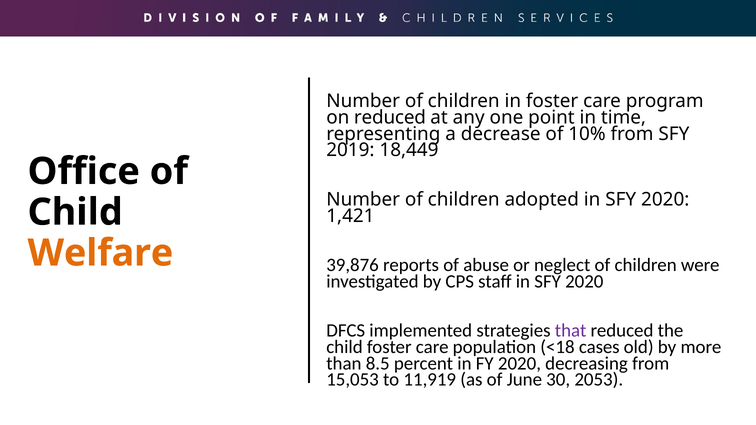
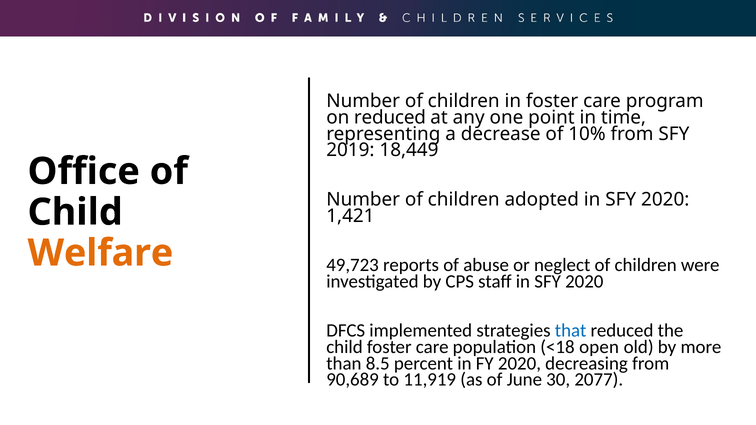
39,876: 39,876 -> 49,723
that colour: purple -> blue
cases: cases -> open
15,053: 15,053 -> 90,689
2053: 2053 -> 2077
